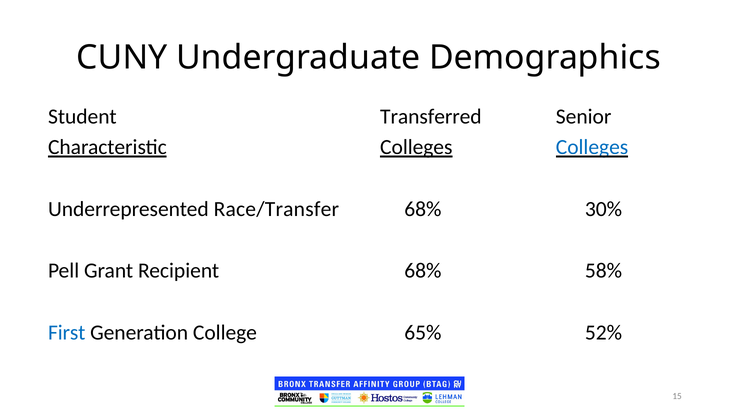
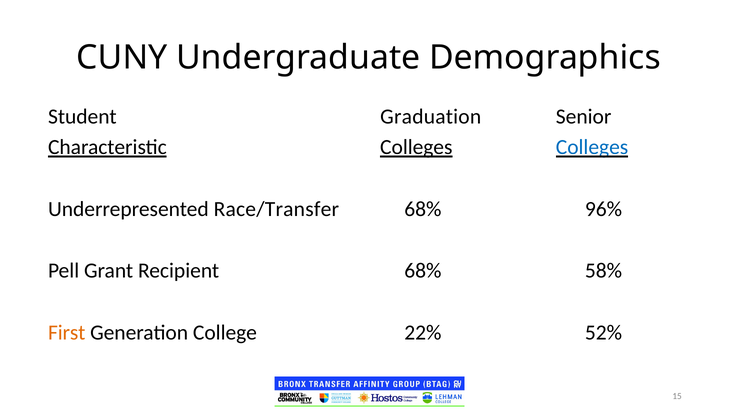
Transferred: Transferred -> Graduation
30%: 30% -> 96%
First colour: blue -> orange
65%: 65% -> 22%
